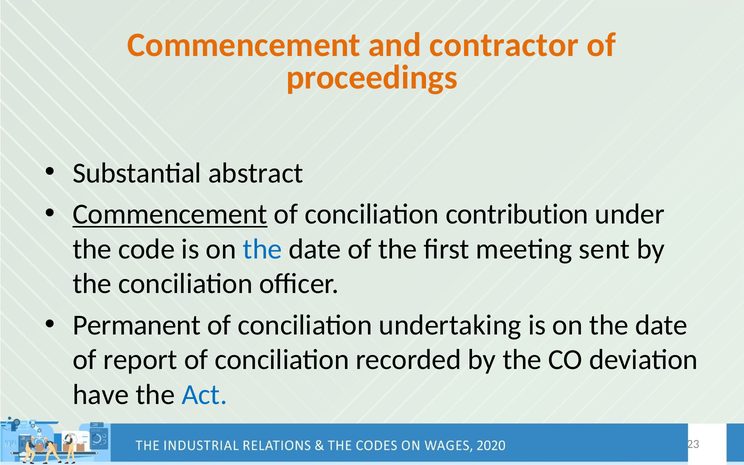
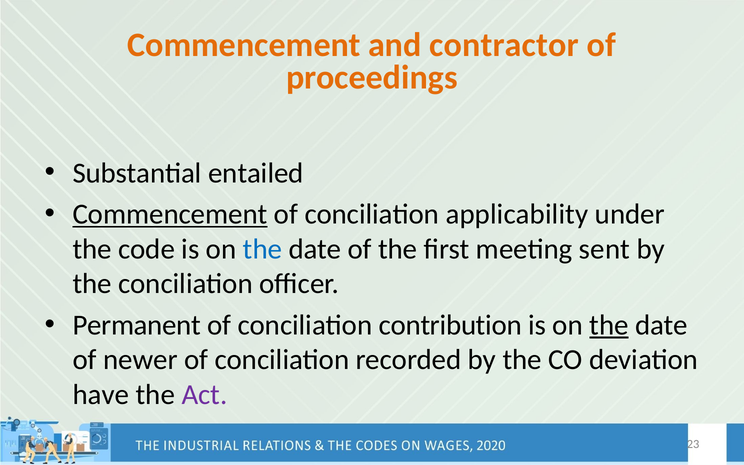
abstract: abstract -> entailed
contribution: contribution -> applicability
undertaking: undertaking -> contribution
the at (609, 325) underline: none -> present
report: report -> newer
Act colour: blue -> purple
